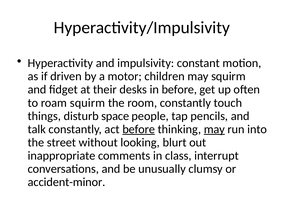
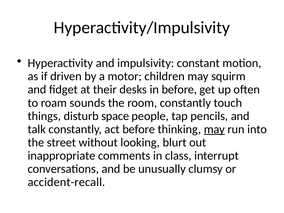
roam squirm: squirm -> sounds
before at (139, 129) underline: present -> none
accident-minor: accident-minor -> accident-recall
